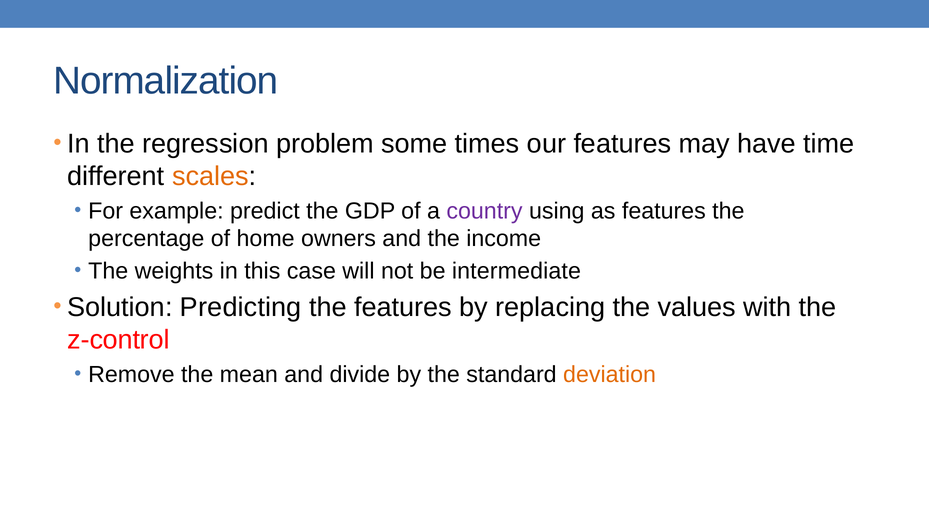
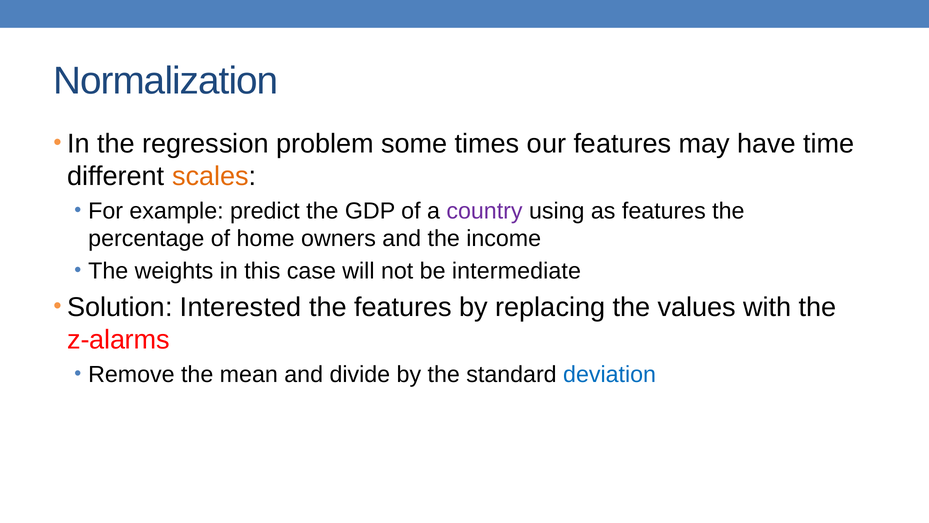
Predicting: Predicting -> Interested
z-control: z-control -> z-alarms
deviation colour: orange -> blue
